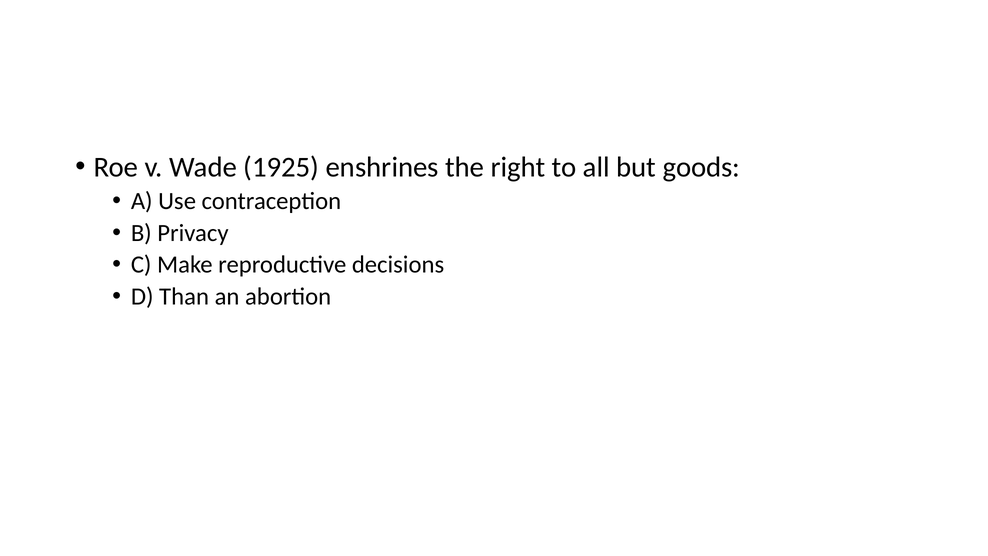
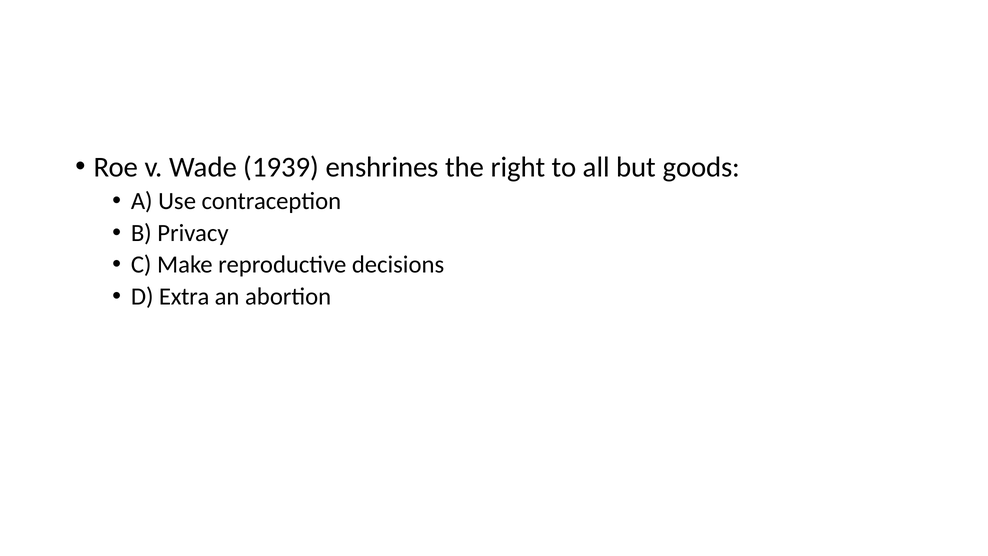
1925: 1925 -> 1939
Than: Than -> Extra
